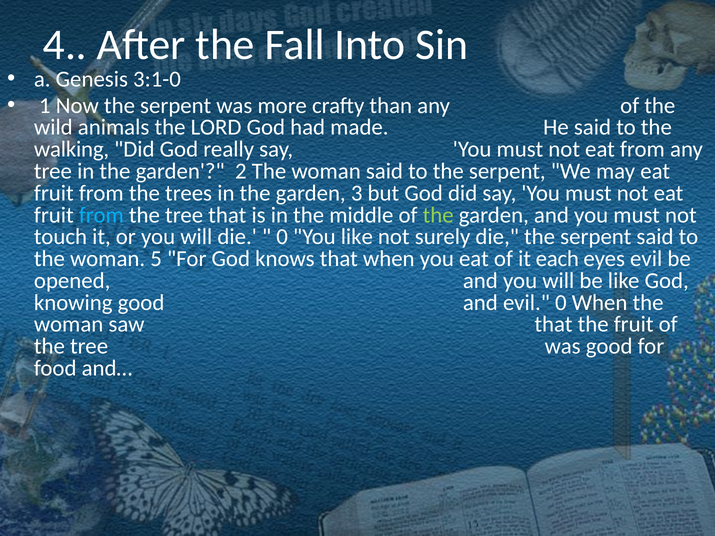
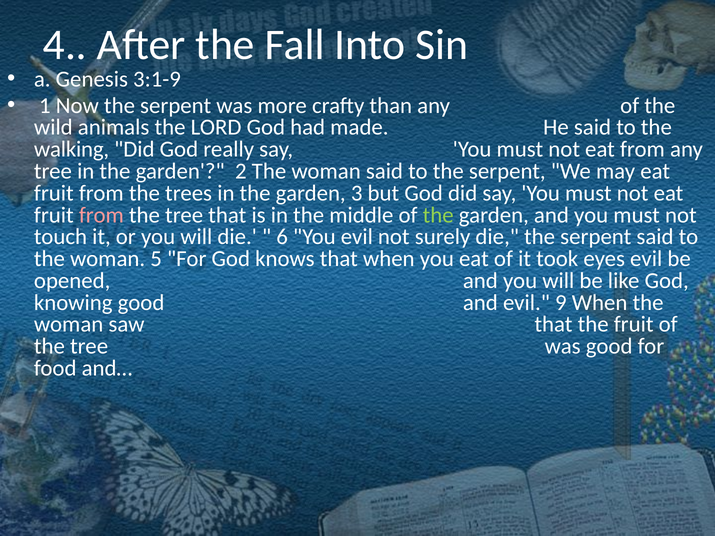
3:1-0: 3:1-0 -> 3:1-9
from at (101, 215) colour: light blue -> pink
0 at (282, 237): 0 -> 6
You like: like -> evil
each: each -> took
evil 0: 0 -> 9
